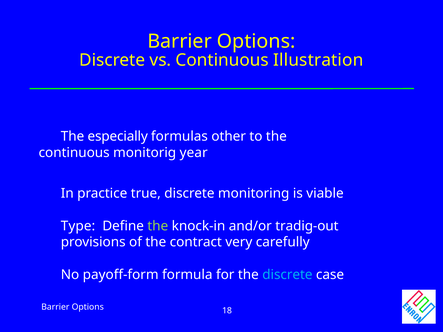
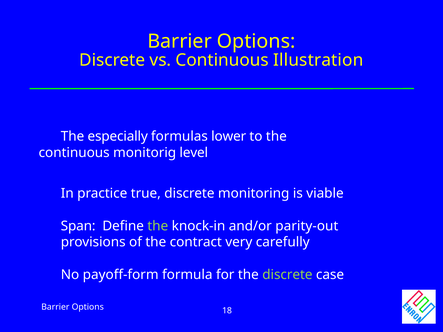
other: other -> lower
year: year -> level
Type: Type -> Span
tradig-out: tradig-out -> parity-out
discrete at (287, 275) colour: light blue -> light green
